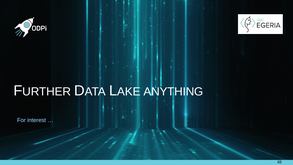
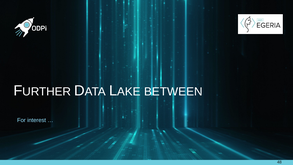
ANYTHING: ANYTHING -> BETWEEN
